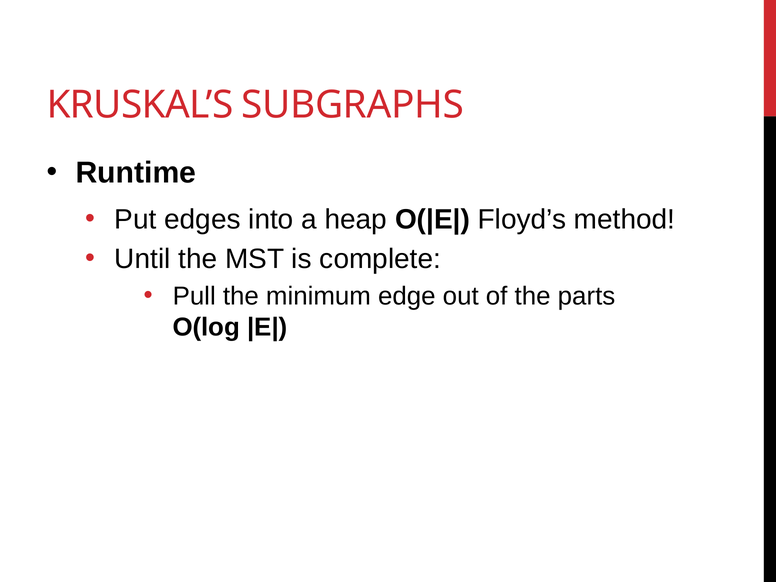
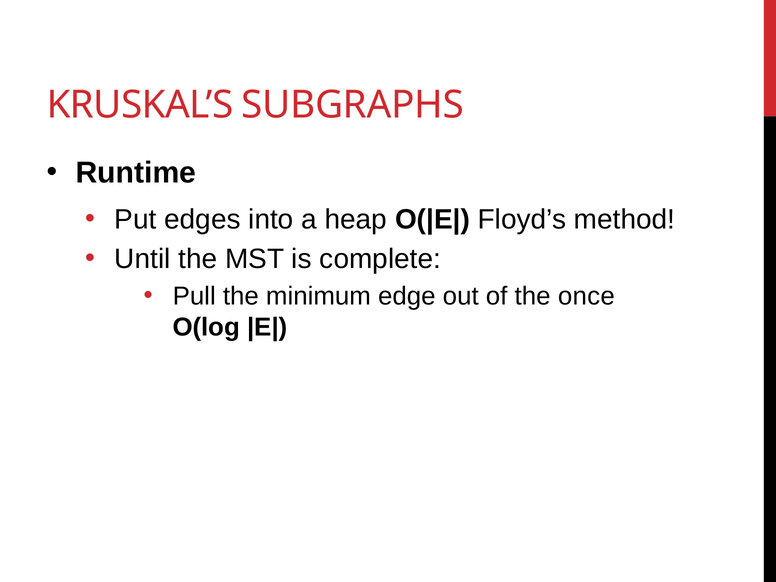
parts: parts -> once
